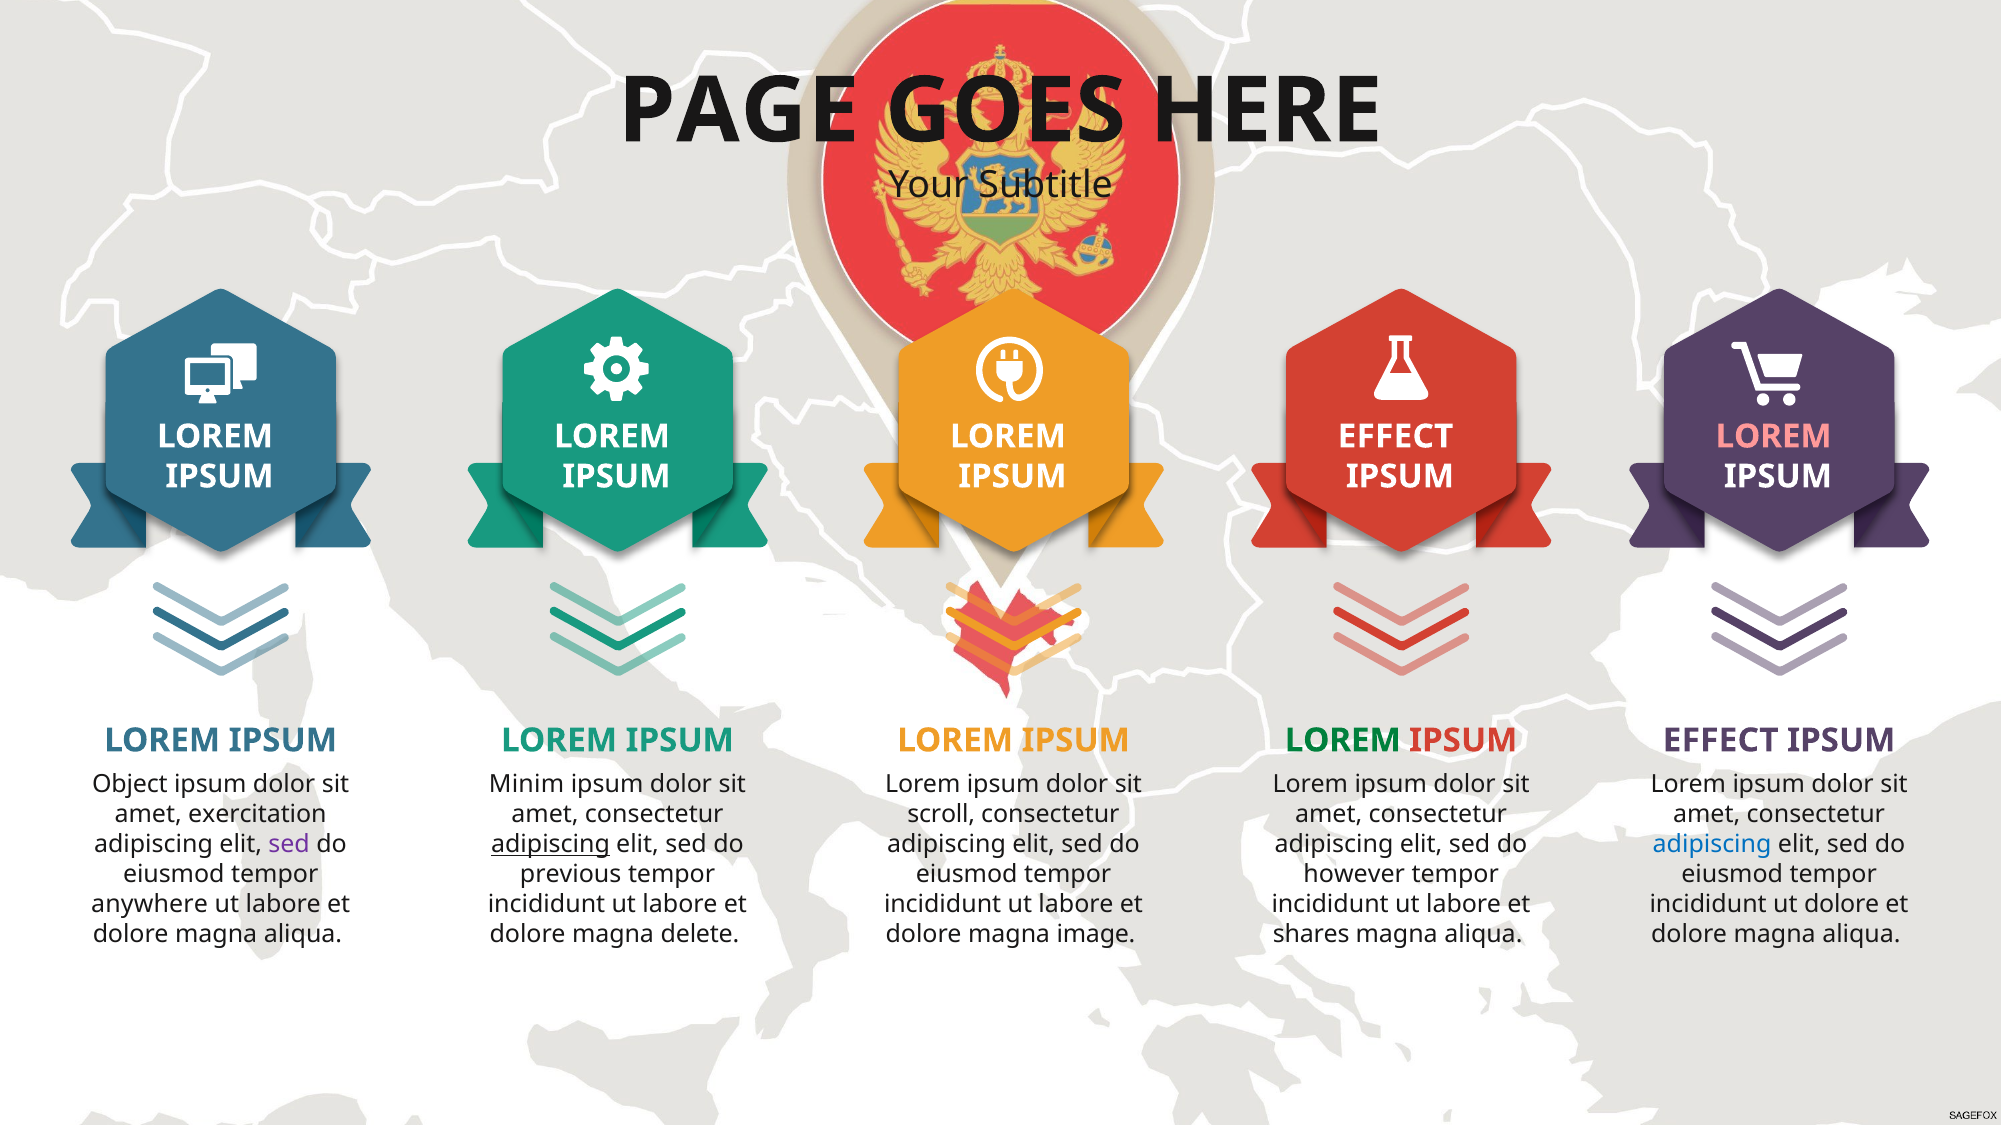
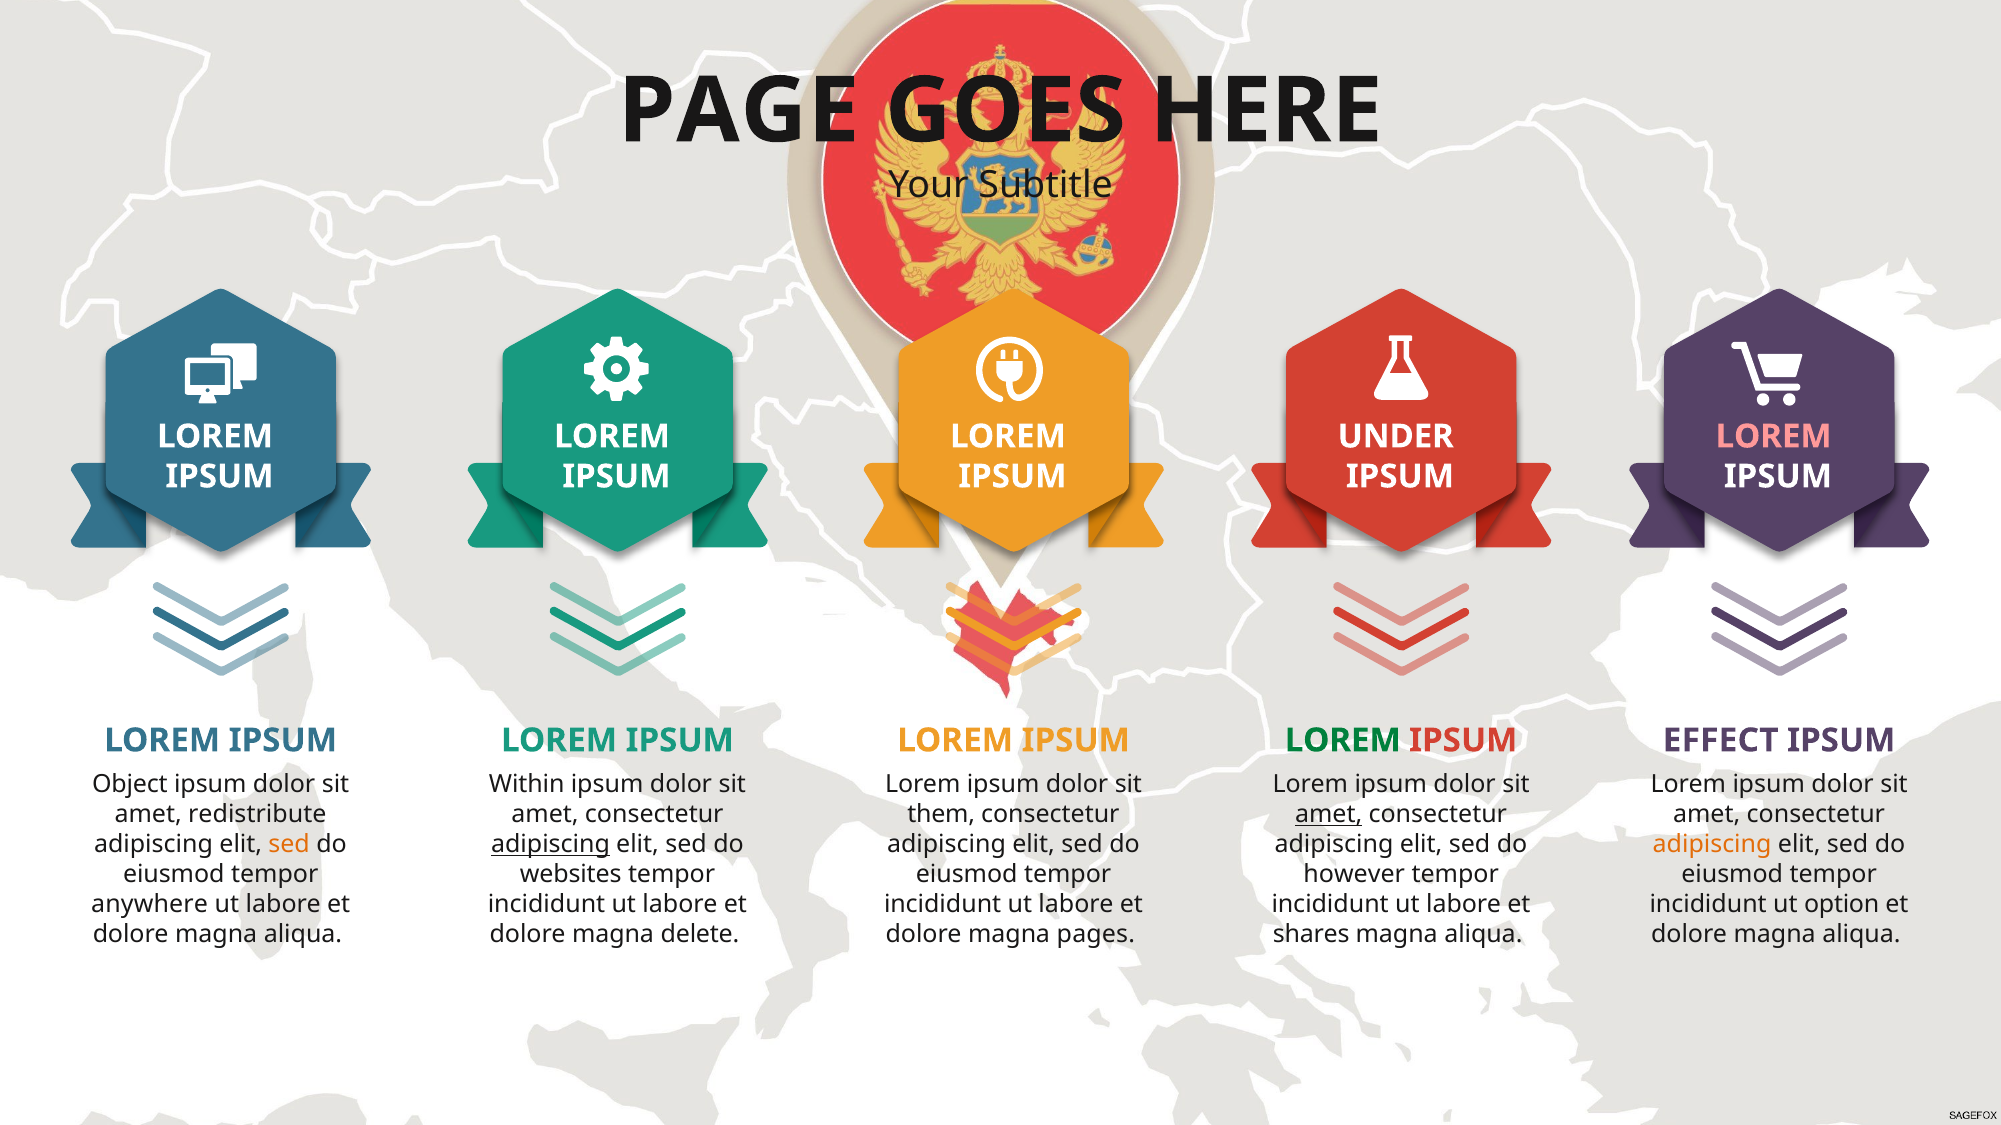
EFFECT at (1395, 437): EFFECT -> UNDER
Minim: Minim -> Within
exercitation: exercitation -> redistribute
scroll: scroll -> them
amet at (1329, 815) underline: none -> present
sed at (289, 845) colour: purple -> orange
adipiscing at (1712, 845) colour: blue -> orange
previous: previous -> websites
ut dolore: dolore -> option
image: image -> pages
